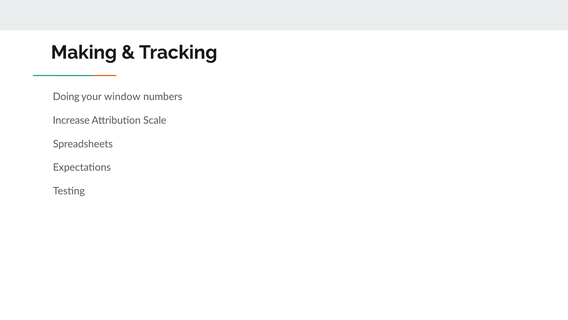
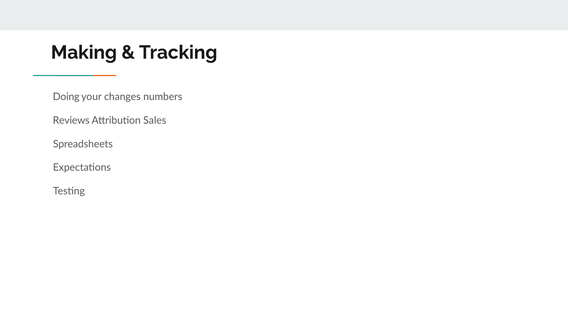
window: window -> changes
Increase: Increase -> Reviews
Scale: Scale -> Sales
